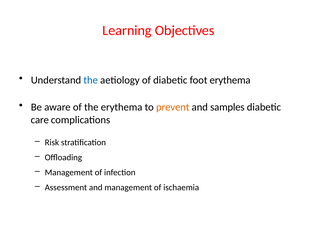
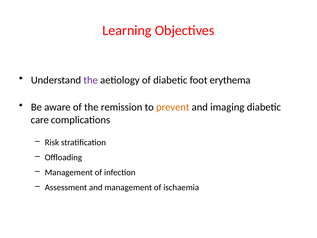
the at (91, 80) colour: blue -> purple
the erythema: erythema -> remission
samples: samples -> imaging
